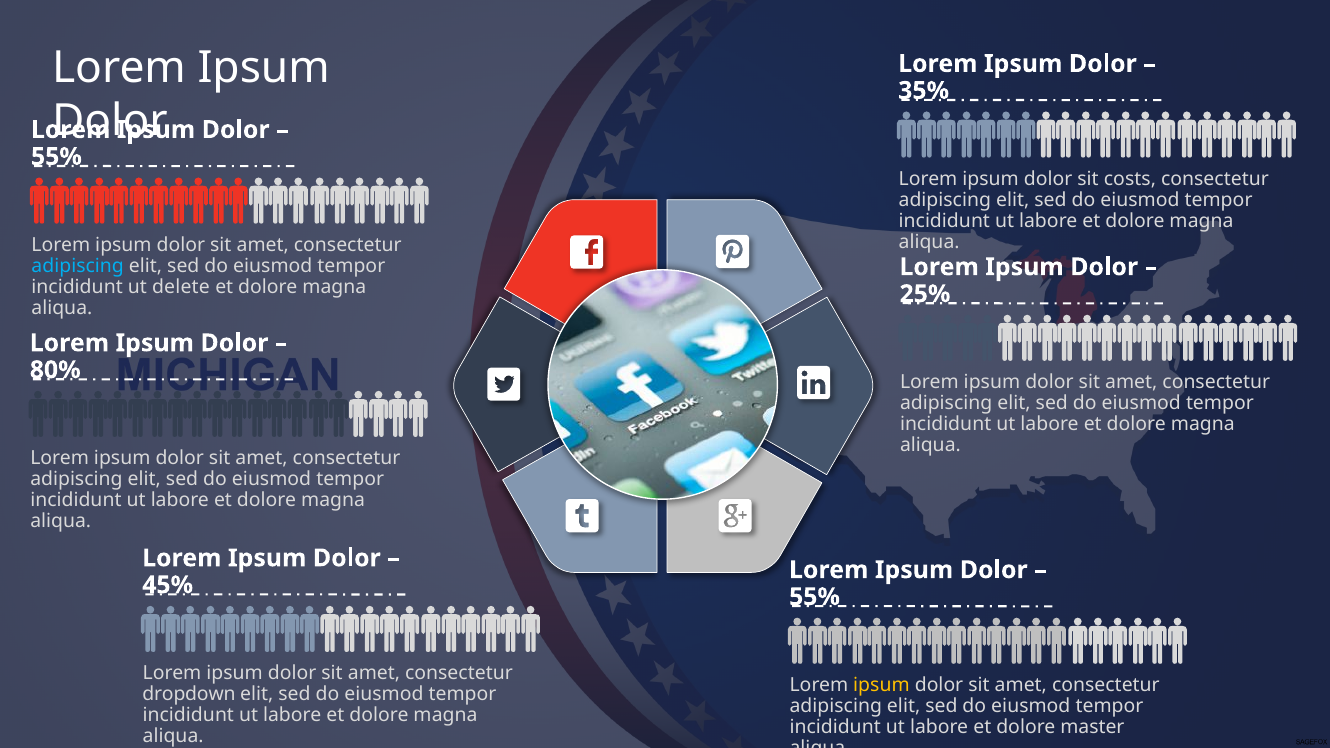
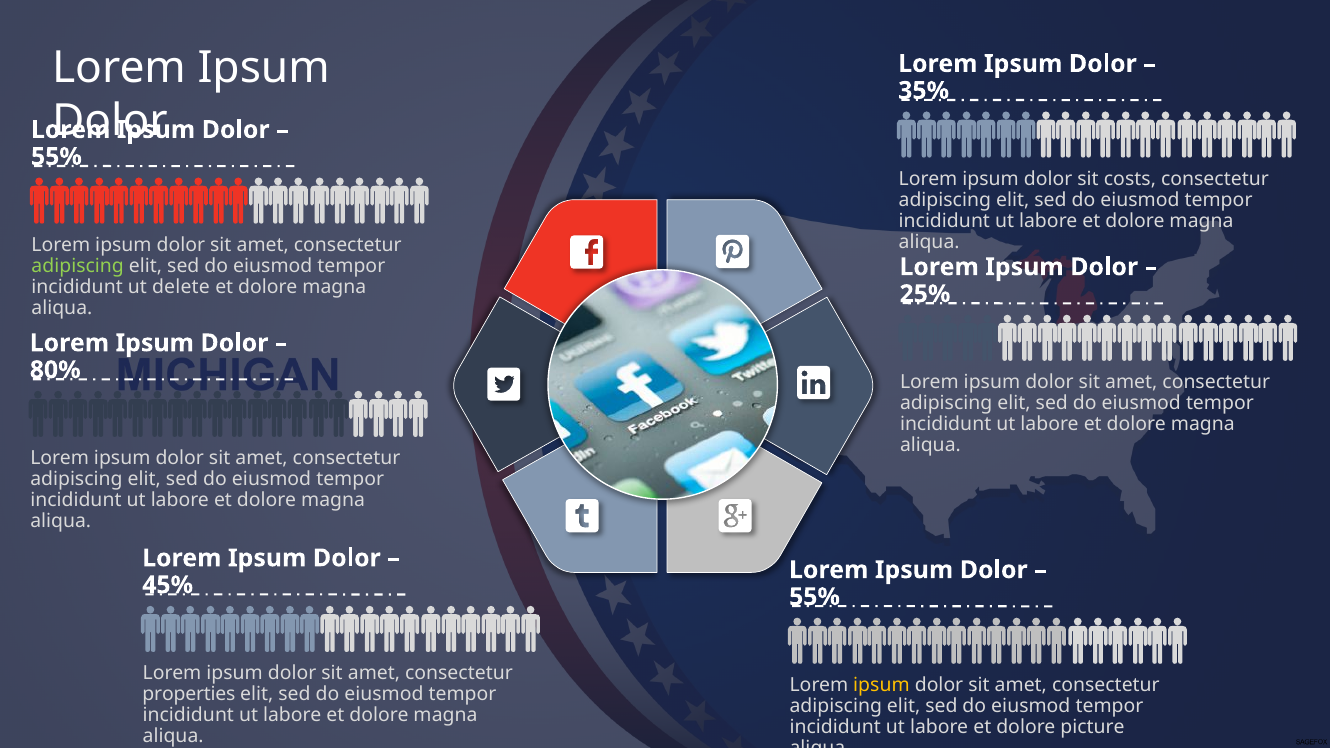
adipiscing at (78, 266) colour: light blue -> light green
dropdown: dropdown -> properties
master: master -> picture
